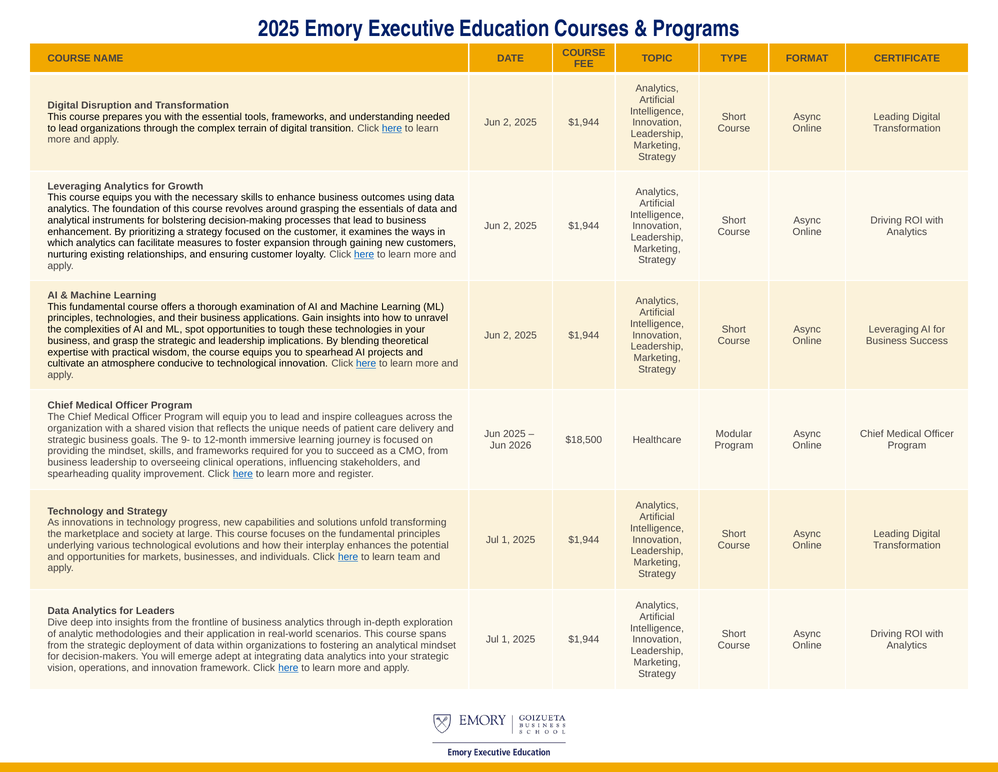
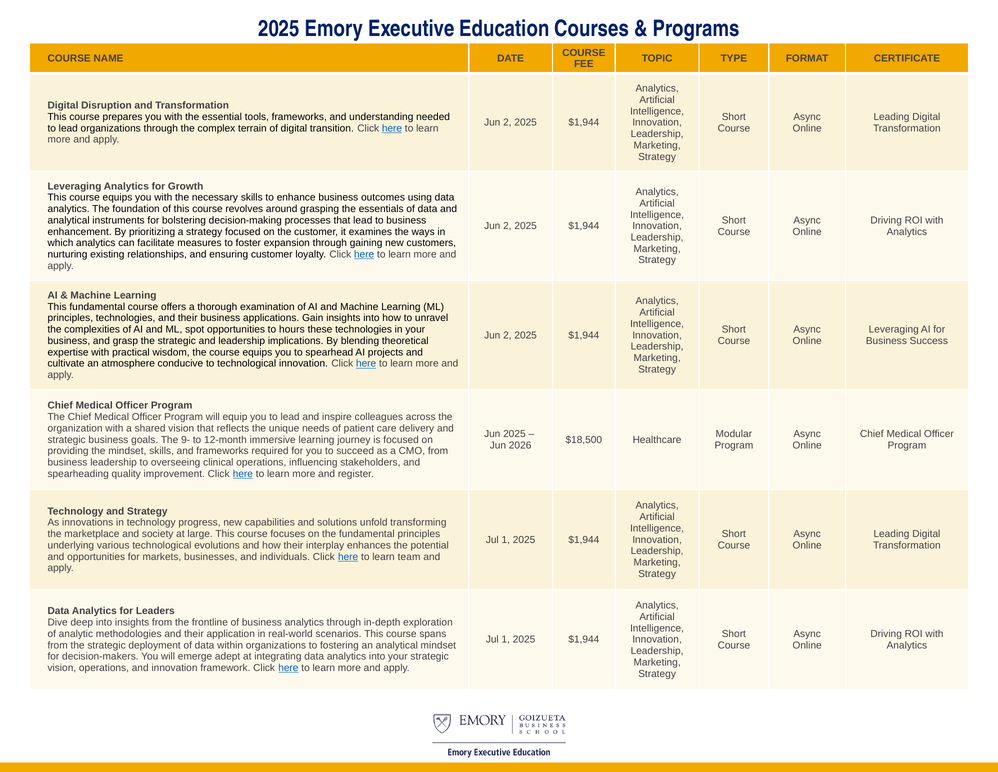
tough: tough -> hours
